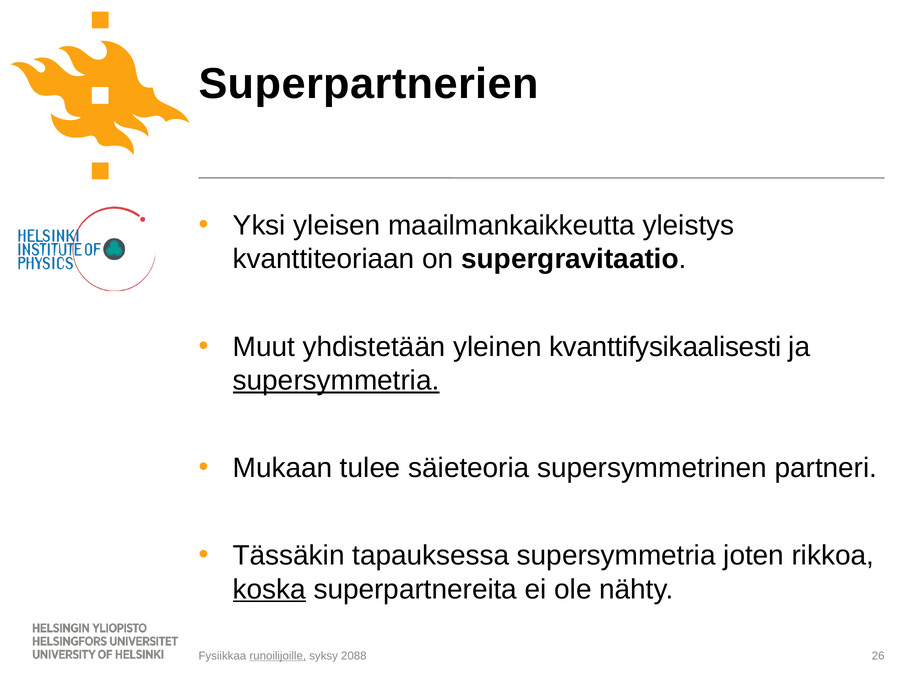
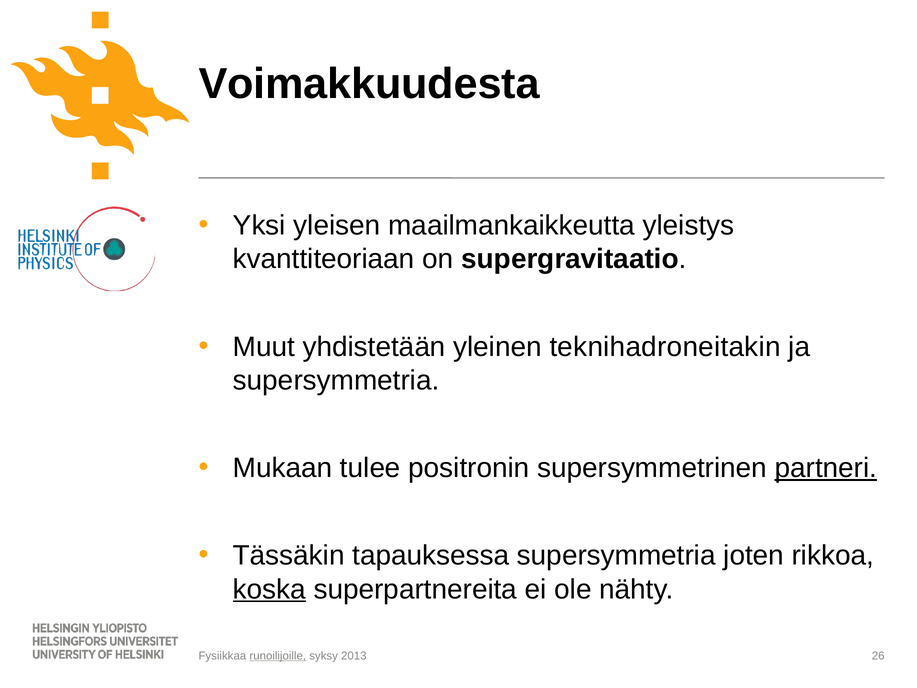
Superpartnerien: Superpartnerien -> Voimakkuudesta
kvanttifysikaalisesti: kvanttifysikaalisesti -> teknihadroneitakin
supersymmetria at (336, 380) underline: present -> none
säieteoria: säieteoria -> positronin
partneri underline: none -> present
2088: 2088 -> 2013
